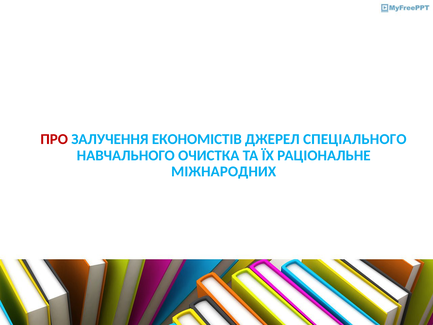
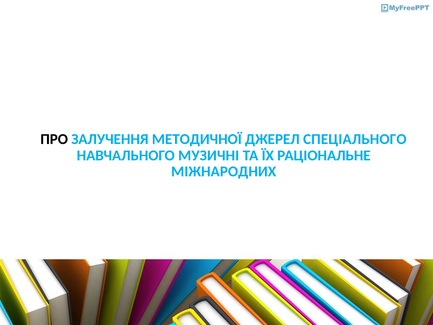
ПРО colour: red -> black
ЕКОНОМІСТІВ: ЕКОНОМІСТІВ -> МЕТОДИЧНОЇ
ОЧИСТКА: ОЧИСТКА -> МУЗИЧНІ
